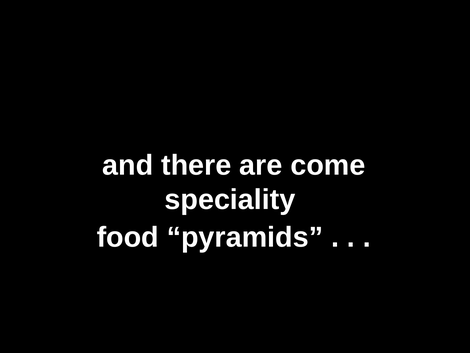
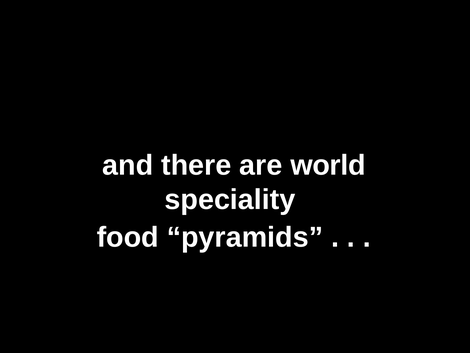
come: come -> world
